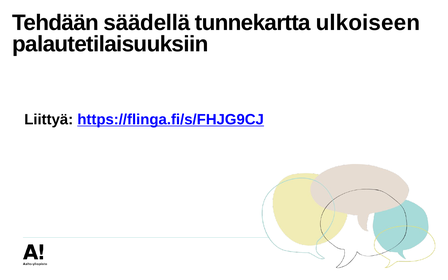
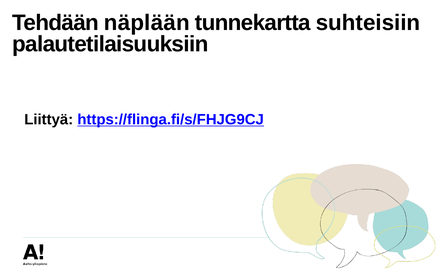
säädellä: säädellä -> näplään
ulkoiseen: ulkoiseen -> suhteisiin
